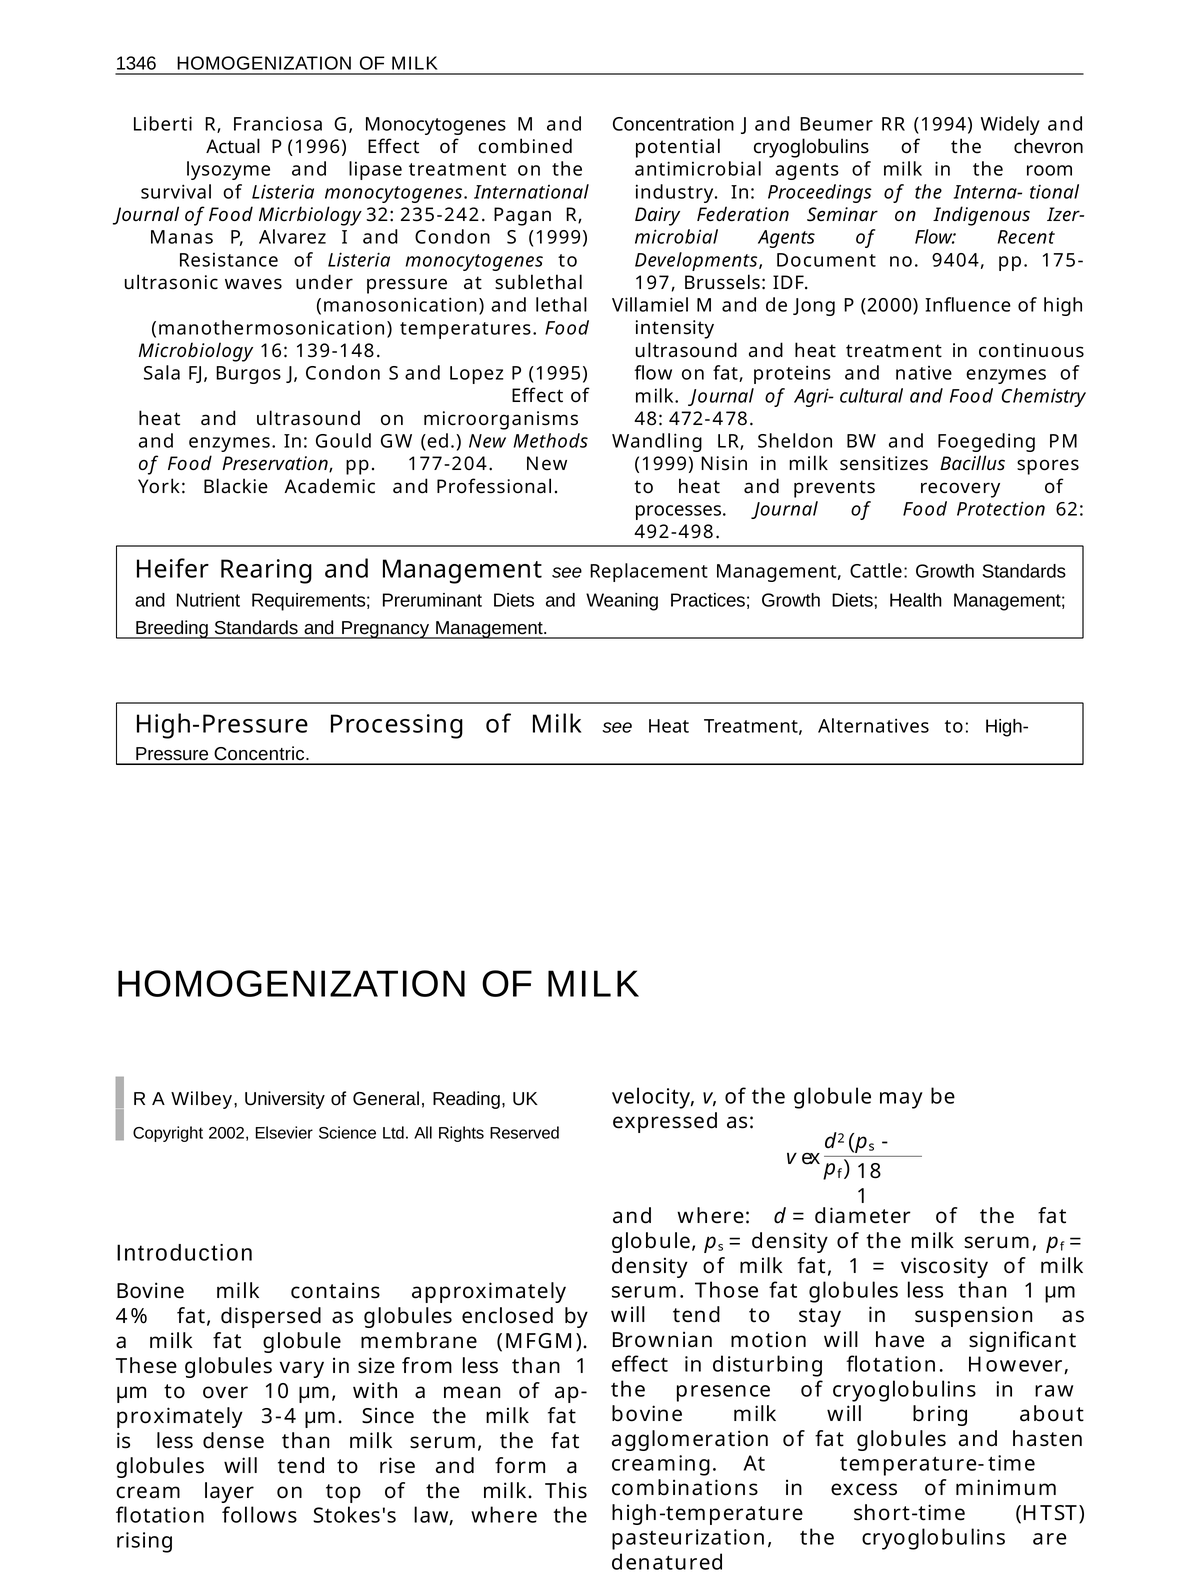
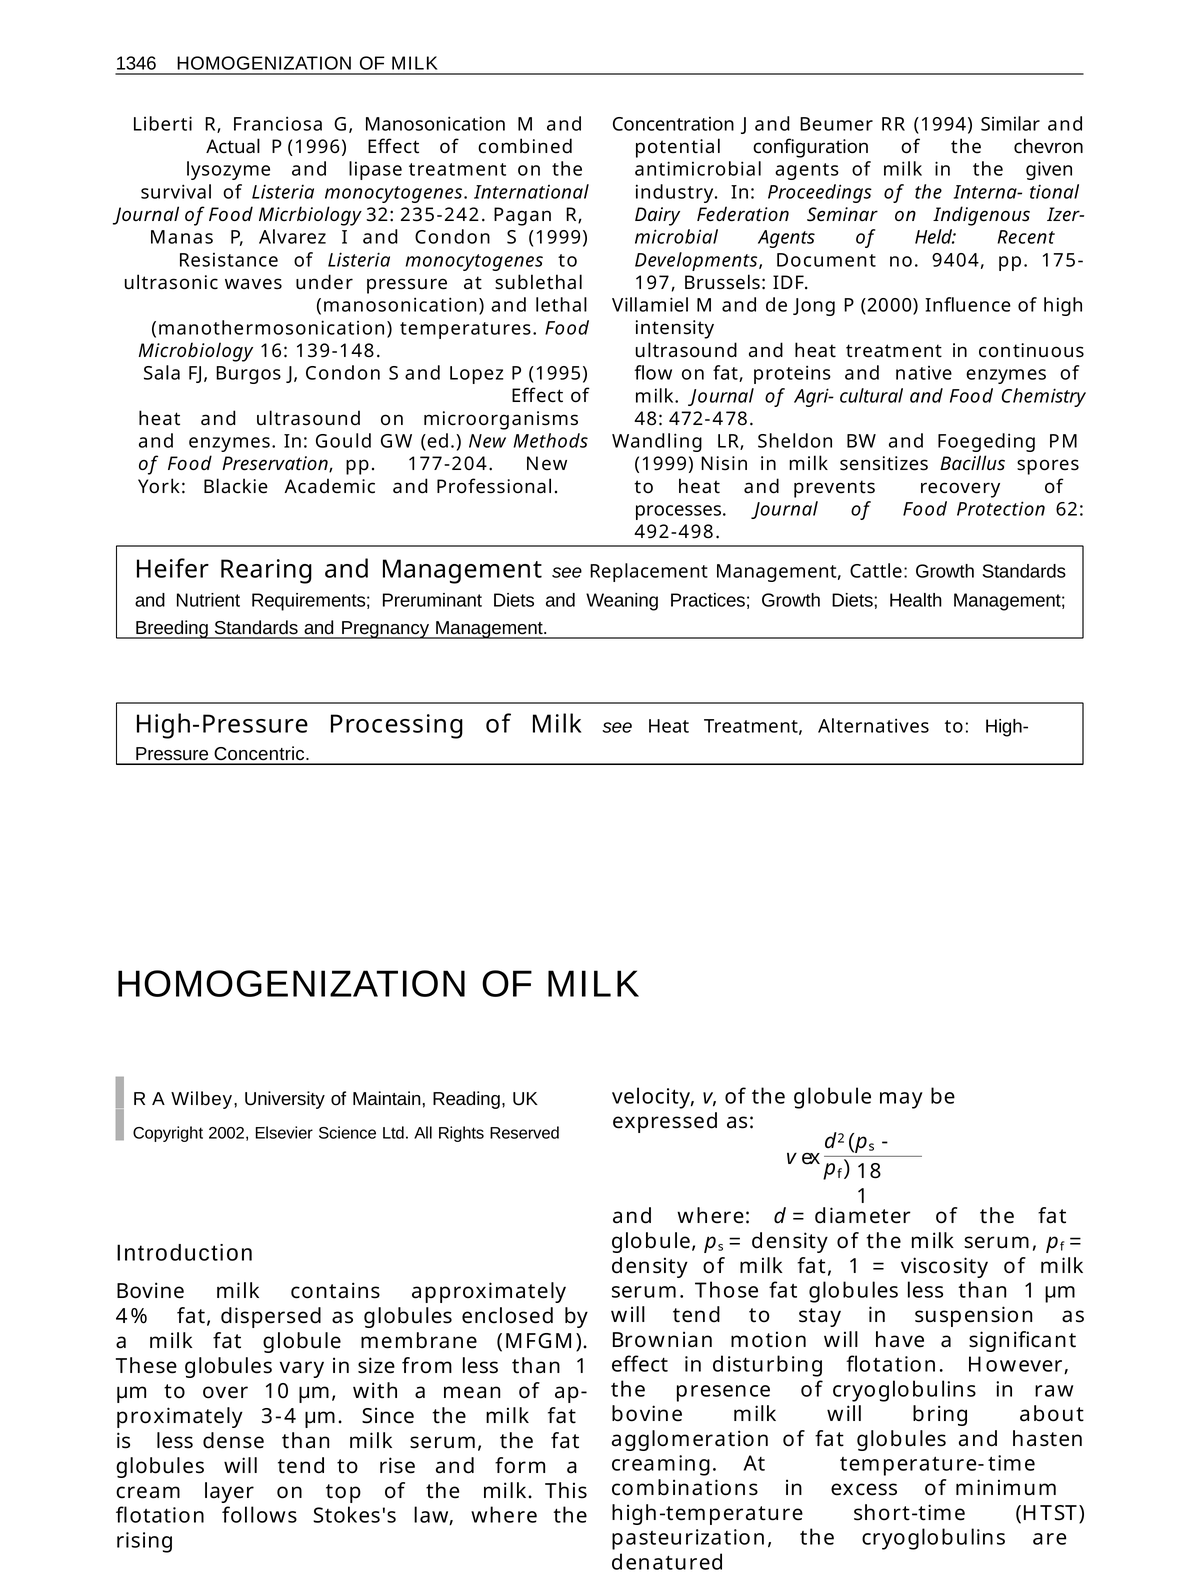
G Monocytogenes: Monocytogenes -> Manosonication
Widely: Widely -> Similar
potential cryoglobulins: cryoglobulins -> configuration
room: room -> given
of Flow: Flow -> Held
General: General -> Maintain
